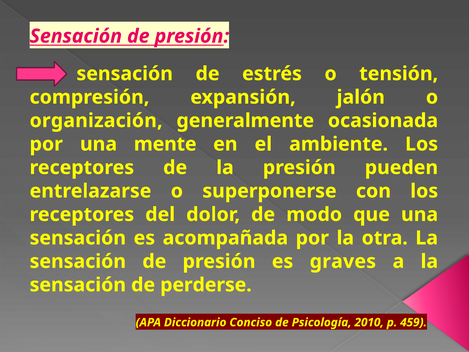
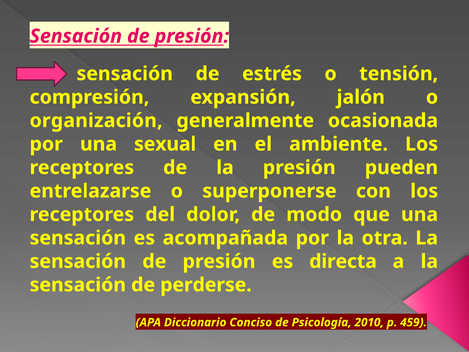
mente: mente -> sexual
graves: graves -> directa
